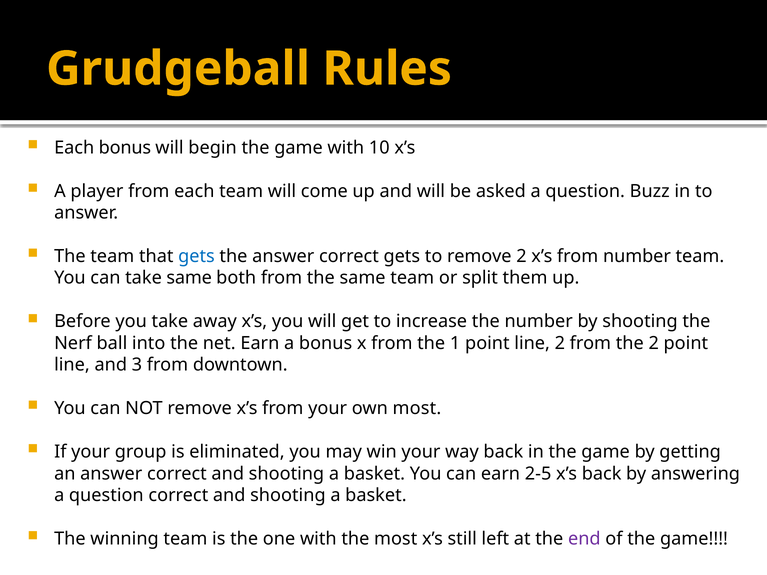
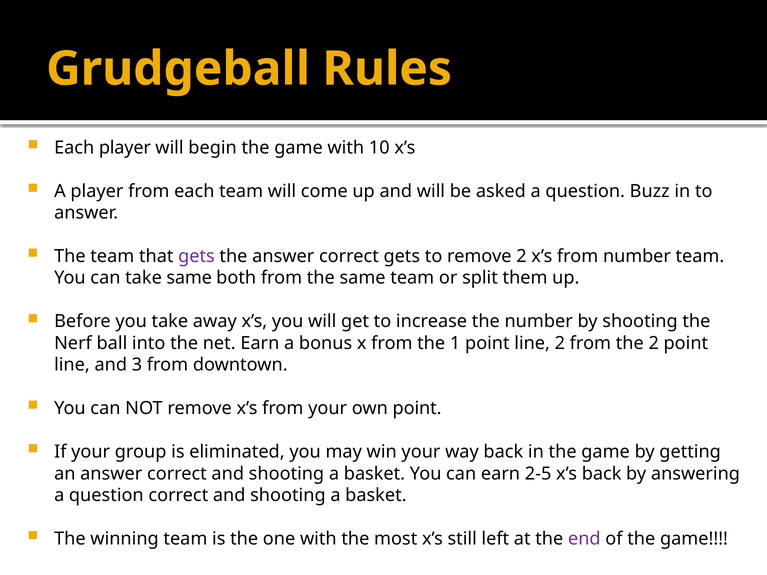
Each bonus: bonus -> player
gets at (196, 256) colour: blue -> purple
own most: most -> point
